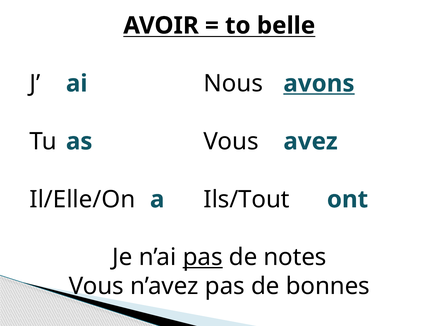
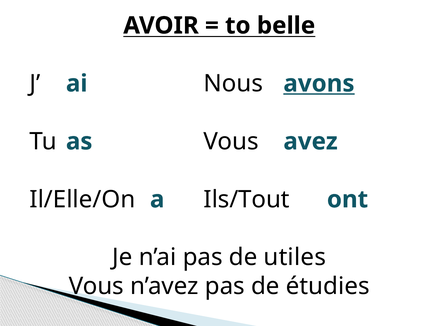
pas at (203, 258) underline: present -> none
notes: notes -> utiles
bonnes: bonnes -> étudies
